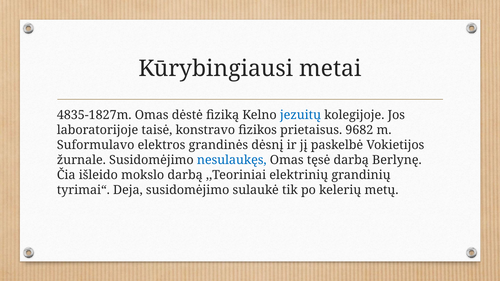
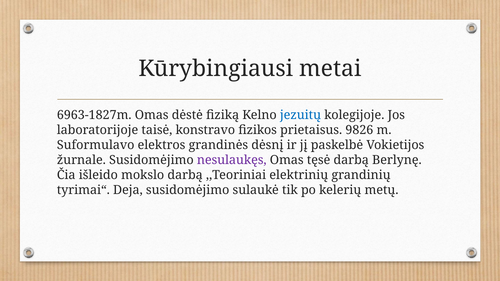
4835-1827m: 4835-1827m -> 6963-1827m
9682: 9682 -> 9826
nesulaukęs colour: blue -> purple
